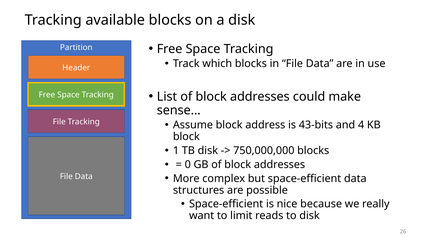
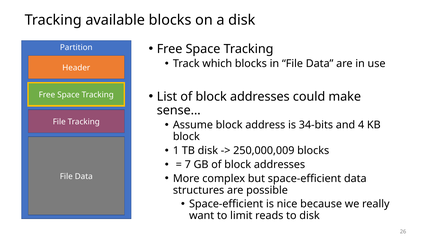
43-bits: 43-bits -> 34-bits
750,000,000: 750,000,000 -> 250,000,009
0: 0 -> 7
